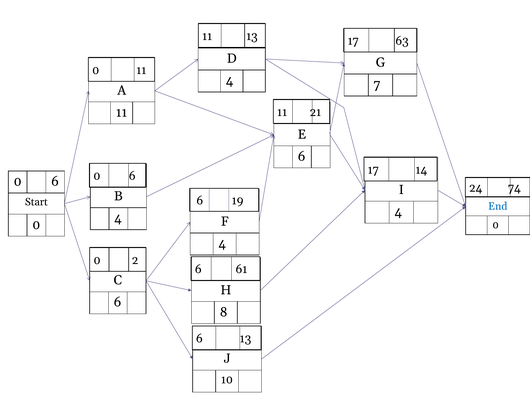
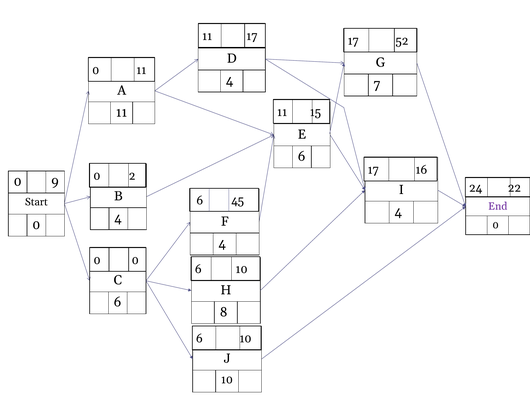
11 13: 13 -> 17
63: 63 -> 52
21: 21 -> 15
14: 14 -> 16
6 at (132, 176): 6 -> 2
6 at (55, 181): 6 -> 9
74: 74 -> 22
19: 19 -> 45
End colour: blue -> purple
2 at (135, 260): 2 -> 0
61 at (242, 269): 61 -> 10
13 at (245, 338): 13 -> 10
